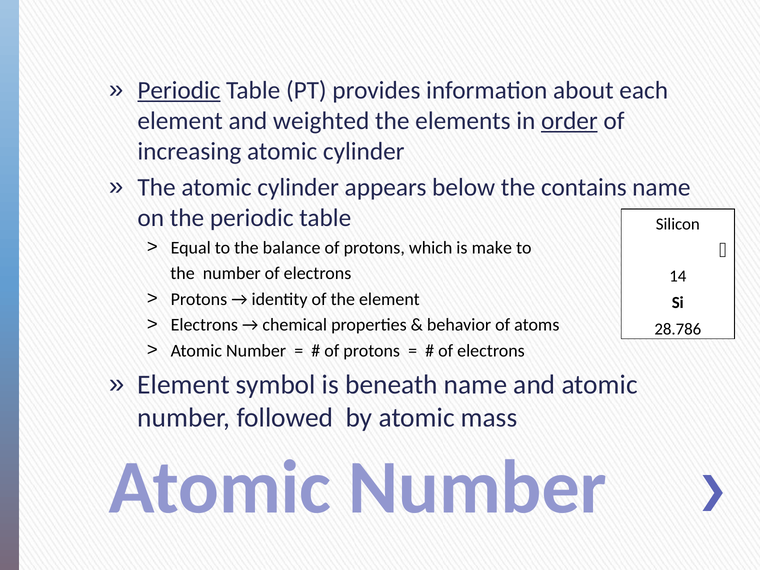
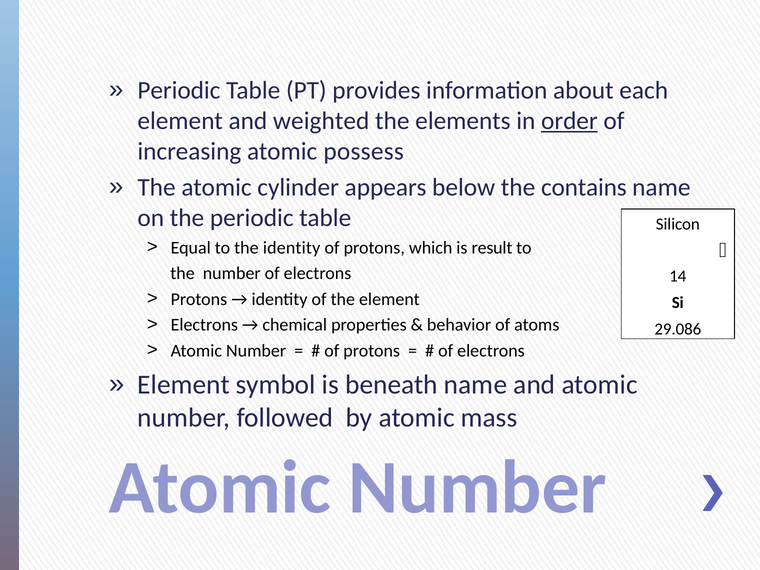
Periodic at (179, 90) underline: present -> none
increasing atomic cylinder: cylinder -> possess
the balance: balance -> identity
make: make -> result
28.786: 28.786 -> 29.086
